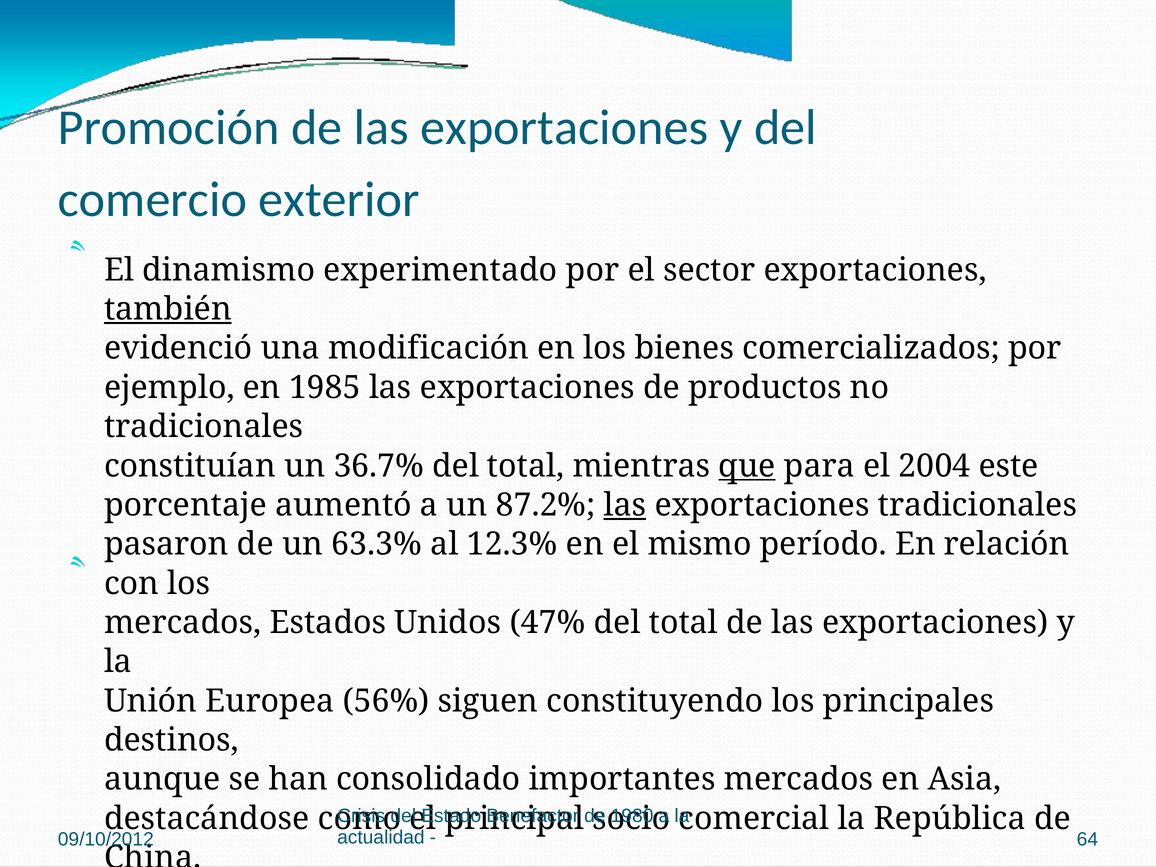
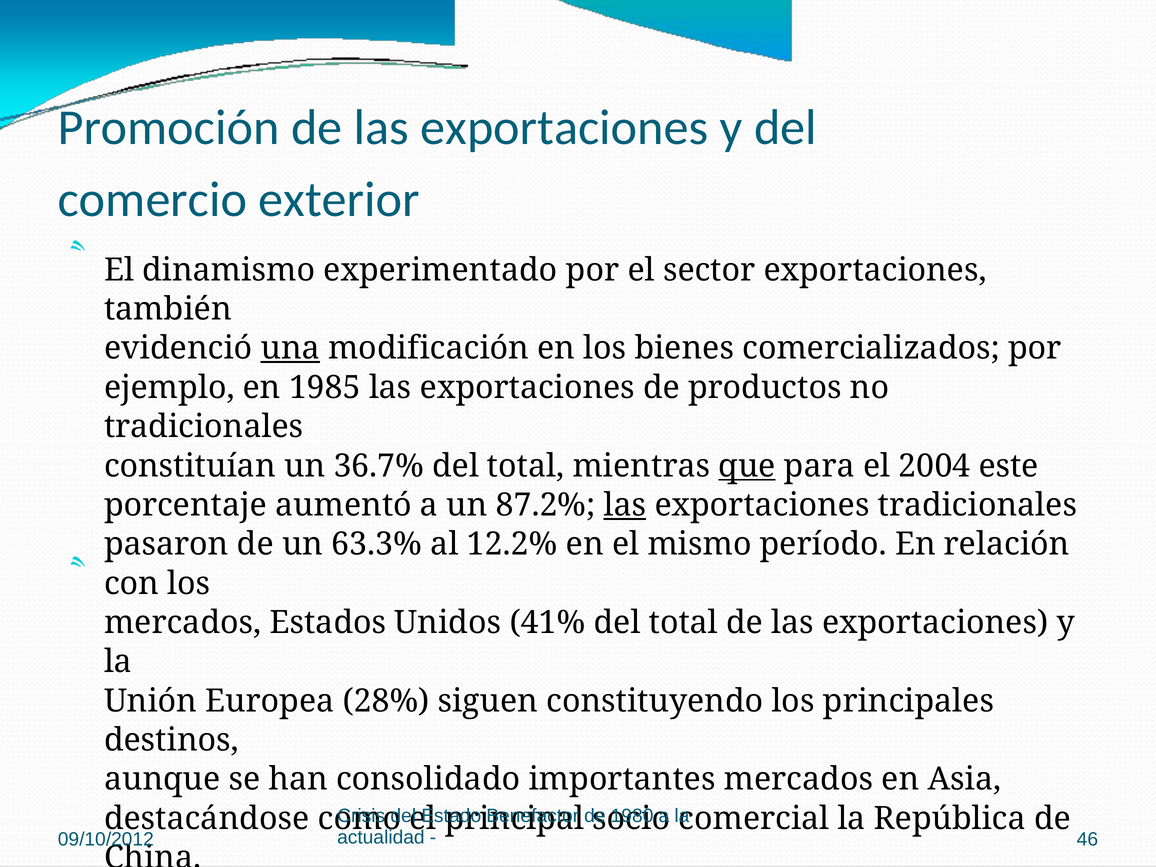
también underline: present -> none
una at (290, 348) underline: none -> present
12.3%: 12.3% -> 12.2%
47%: 47% -> 41%
56%: 56% -> 28%
64: 64 -> 46
